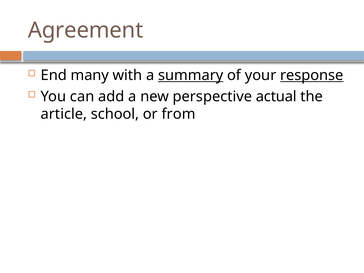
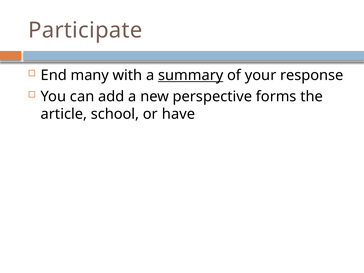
Agreement: Agreement -> Participate
response underline: present -> none
actual: actual -> forms
from: from -> have
